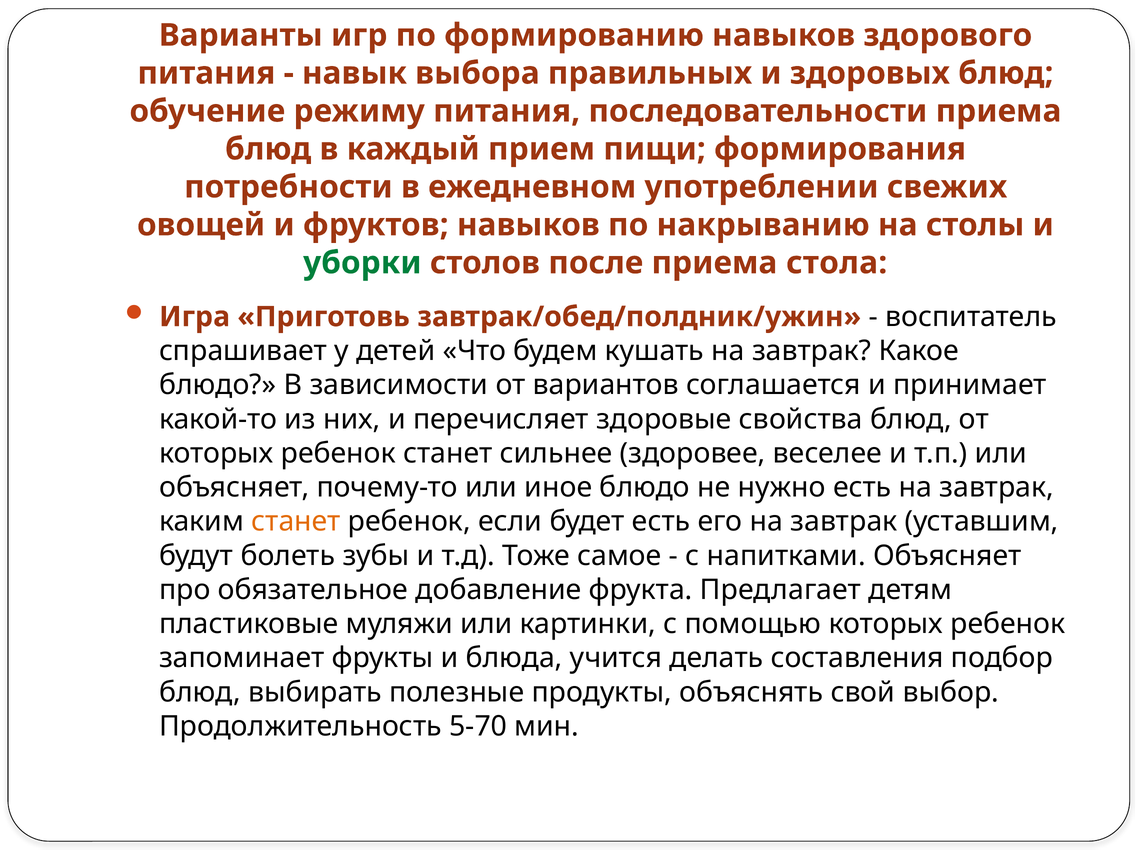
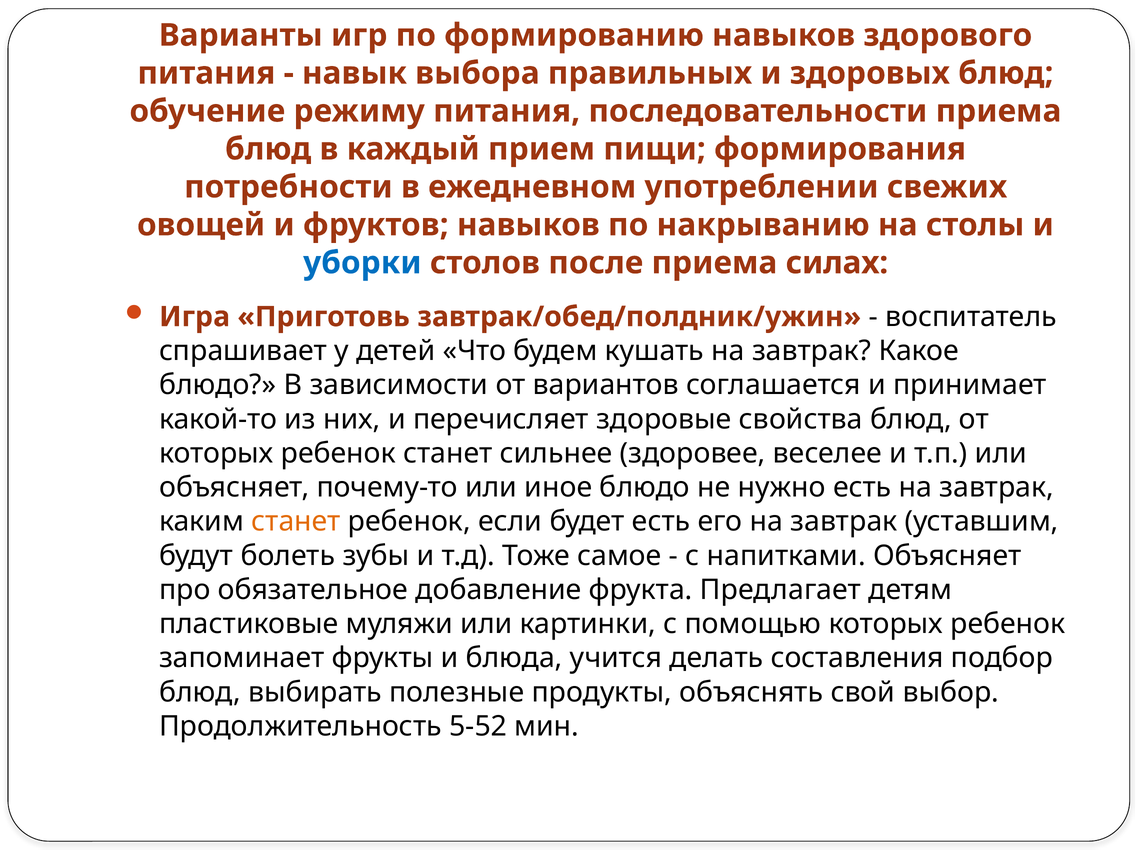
уборки colour: green -> blue
стола: стола -> силах
5-70: 5-70 -> 5-52
